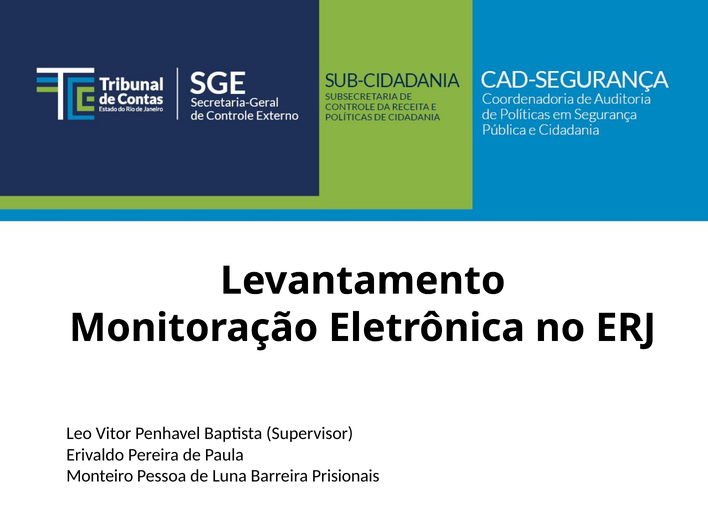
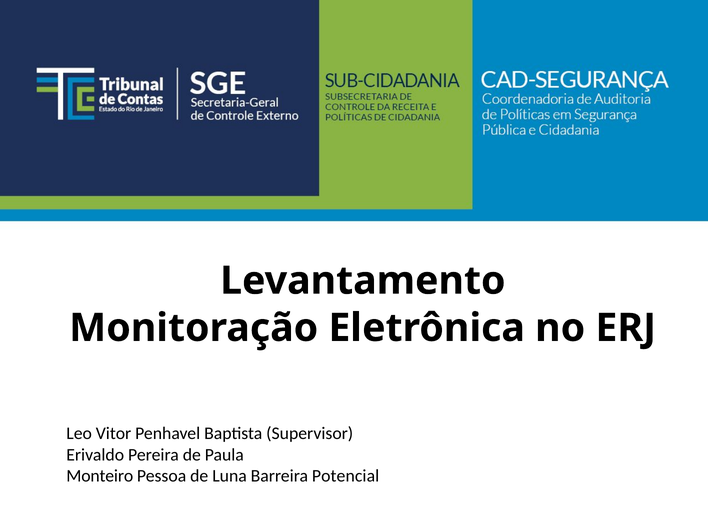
Prisionais: Prisionais -> Potencial
